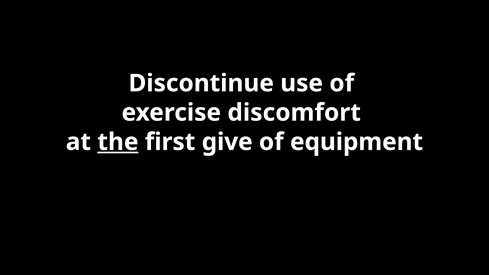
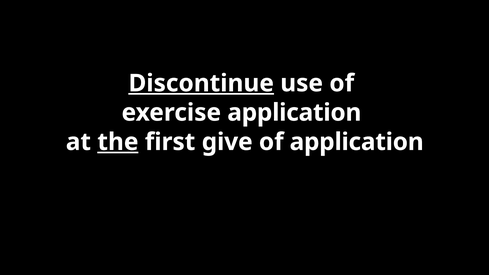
Discontinue underline: none -> present
exercise discomfort: discomfort -> application
of equipment: equipment -> application
